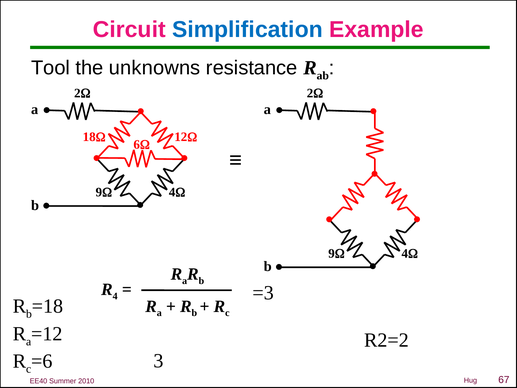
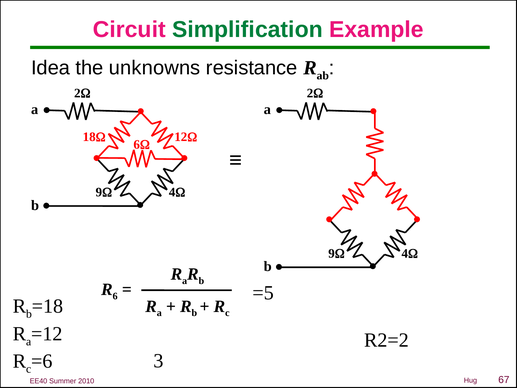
Simplification colour: blue -> green
Tool: Tool -> Idea
4: 4 -> 6
=3: =3 -> =5
